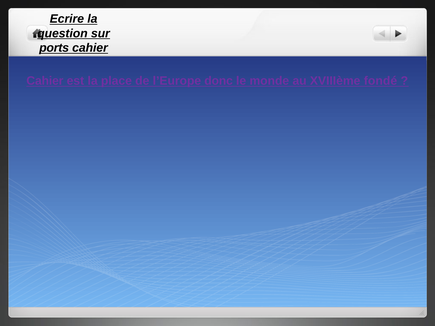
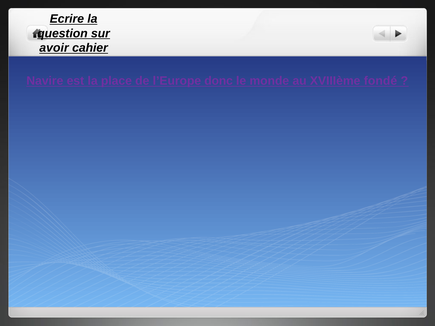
ports: ports -> avoir
Cahier at (45, 81): Cahier -> Navire
